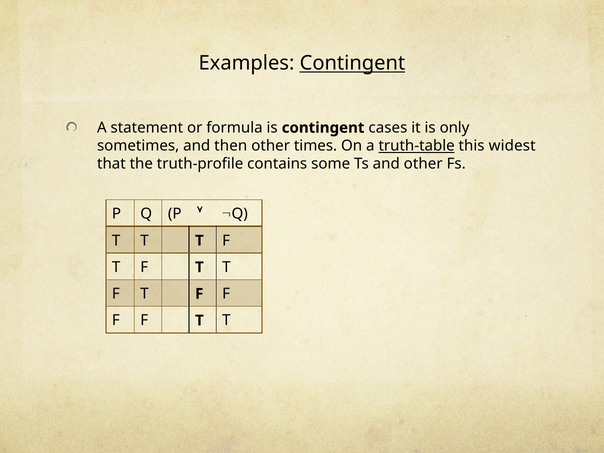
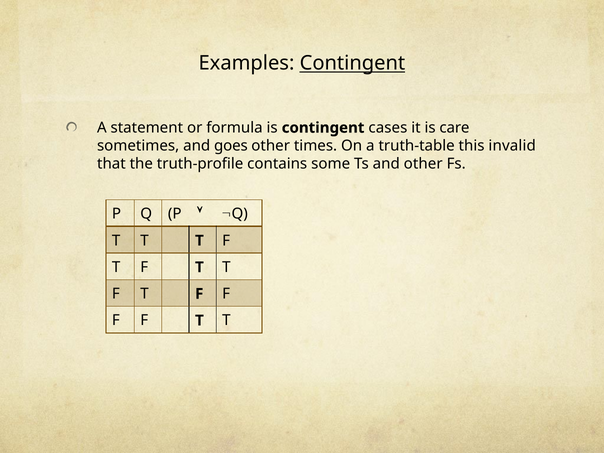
only: only -> care
then: then -> goes
truth-table underline: present -> none
widest: widest -> invalid
